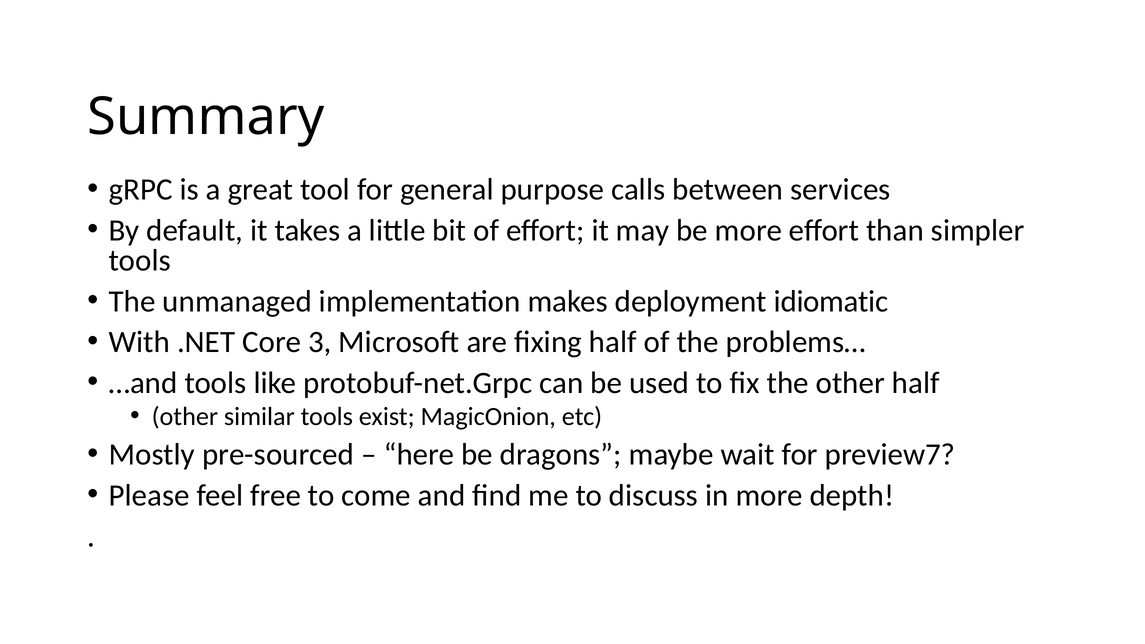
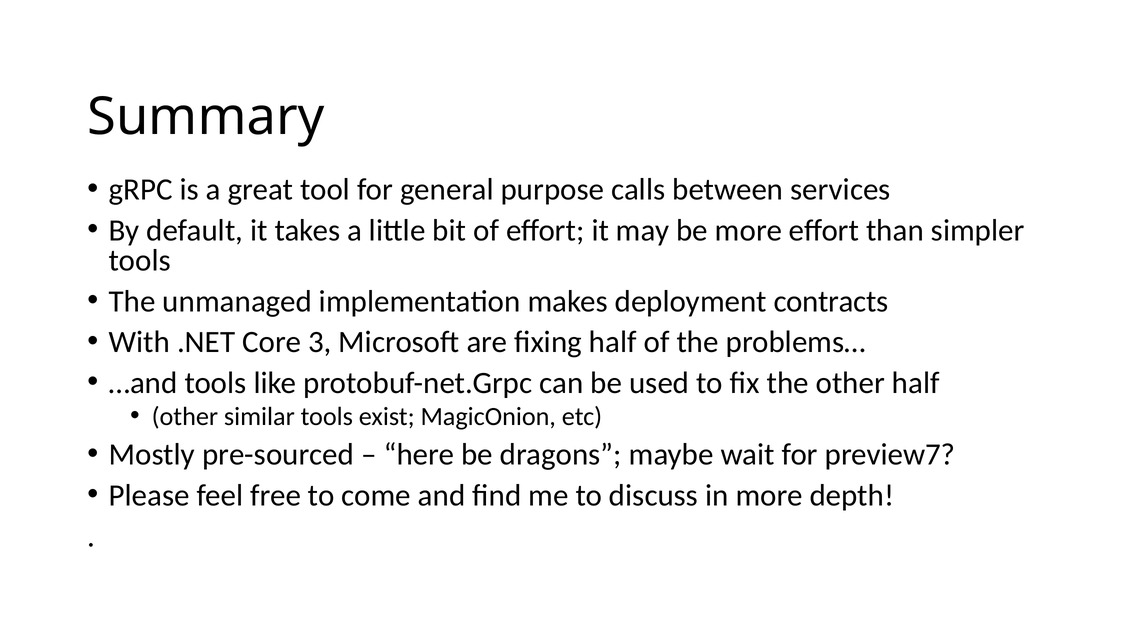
idiomatic: idiomatic -> contracts
